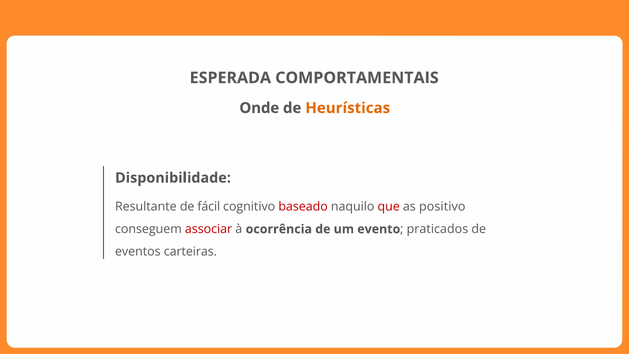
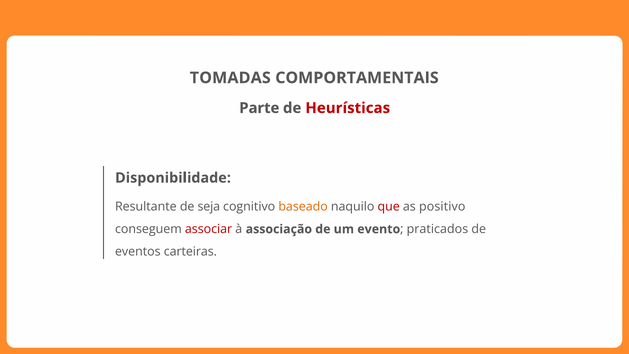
ESPERADA: ESPERADA -> TOMADAS
Onde: Onde -> Parte
Heurísticas colour: orange -> red
fácil: fácil -> seja
baseado colour: red -> orange
ocorrência: ocorrência -> associação
